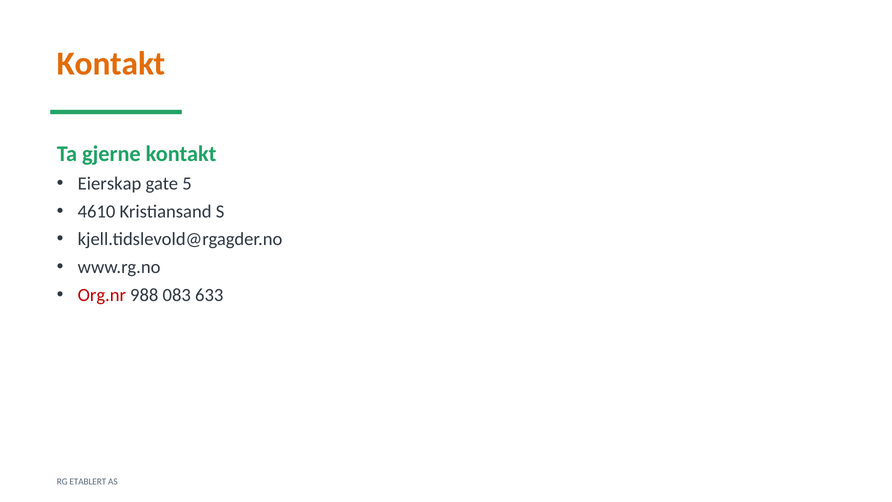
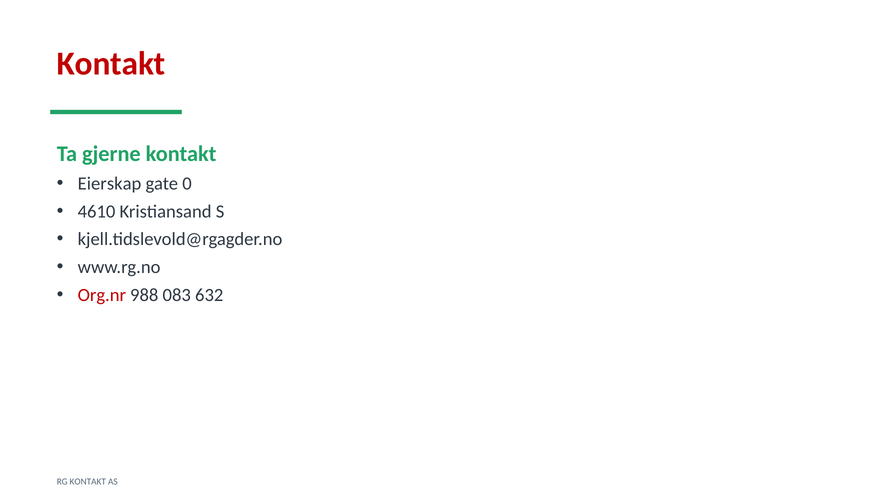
Kontakt at (111, 64) colour: orange -> red
5: 5 -> 0
633: 633 -> 632
RG ETABLERT: ETABLERT -> KONTAKT
